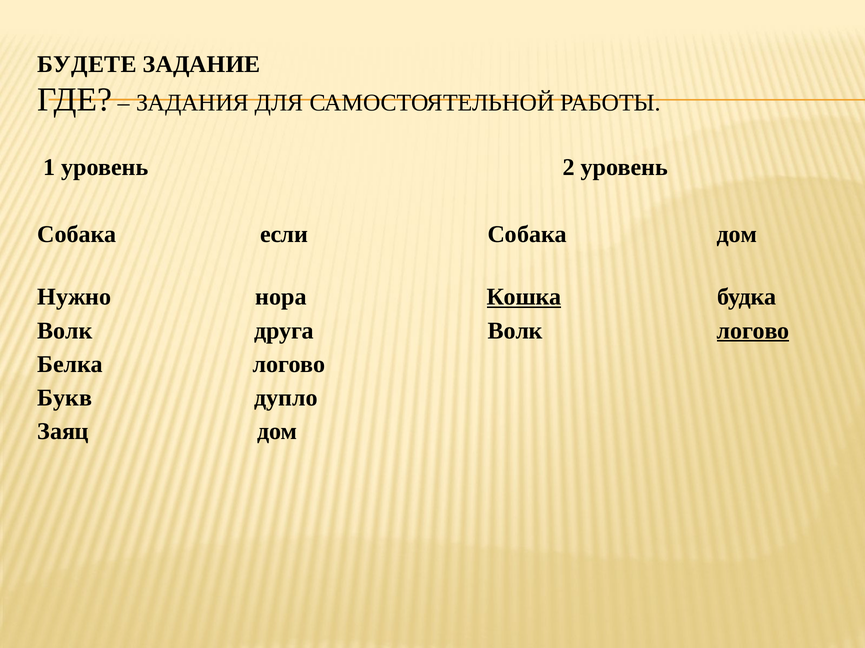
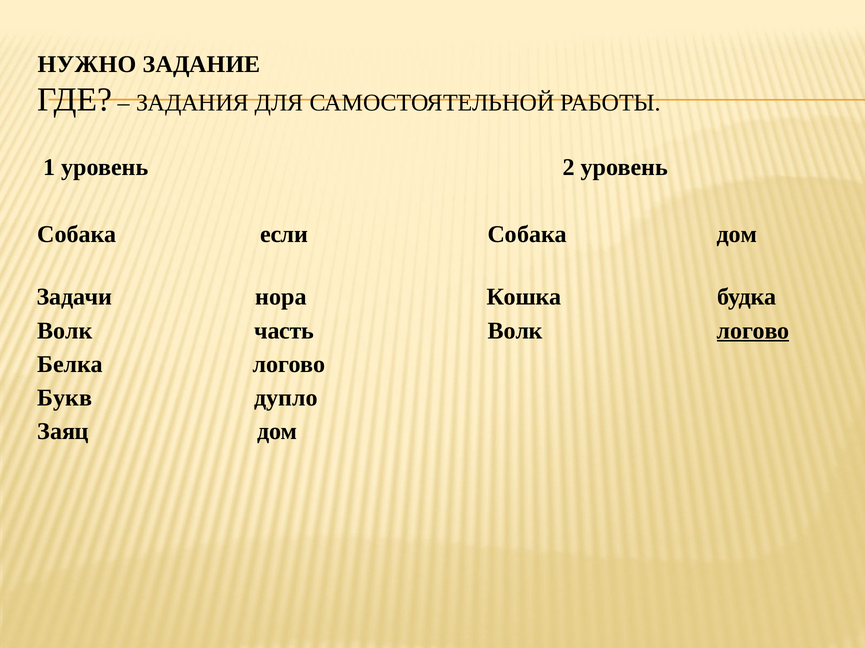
БУДЕТЕ: БУДЕТЕ -> НУЖНО
Нужно: Нужно -> Задачи
Кошка underline: present -> none
друга: друга -> часть
